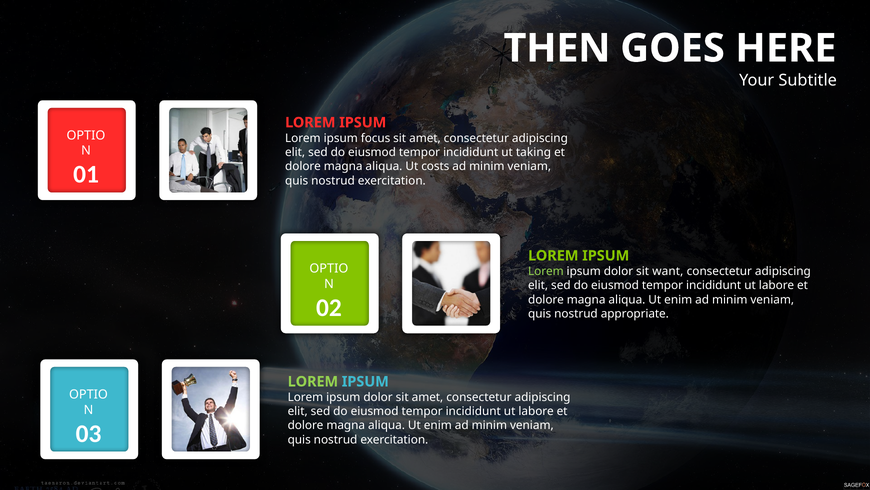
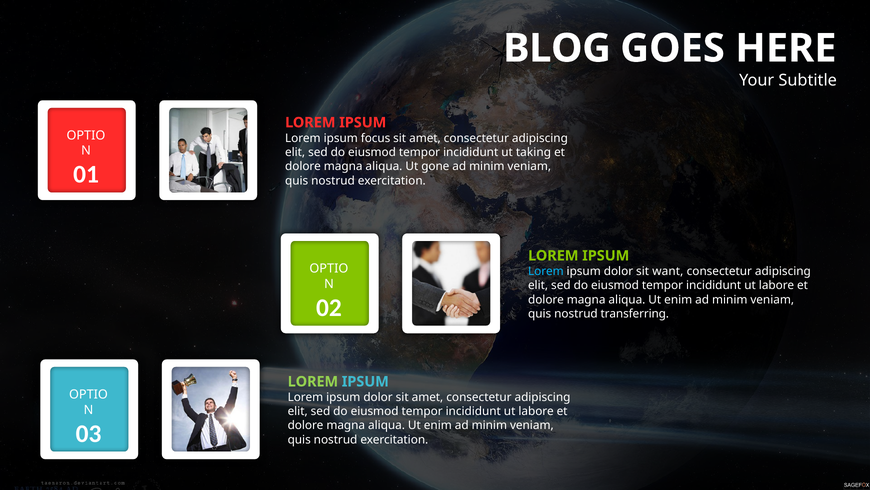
THEN: THEN -> BLOG
costs: costs -> gone
Lorem at (546, 271) colour: light green -> light blue
appropriate: appropriate -> transferring
